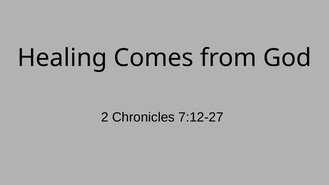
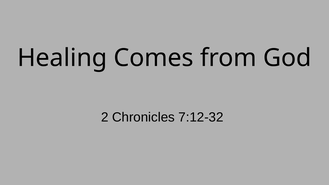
7:12-27: 7:12-27 -> 7:12-32
